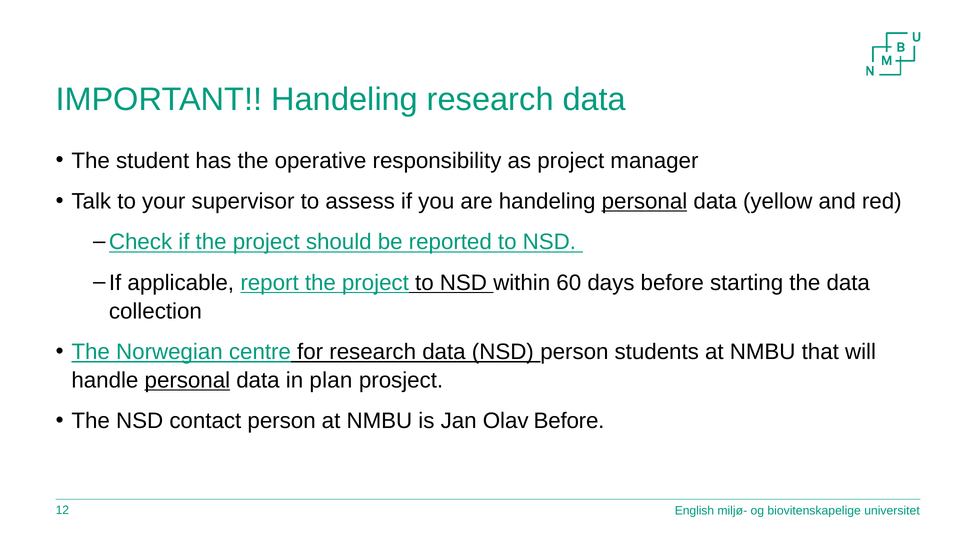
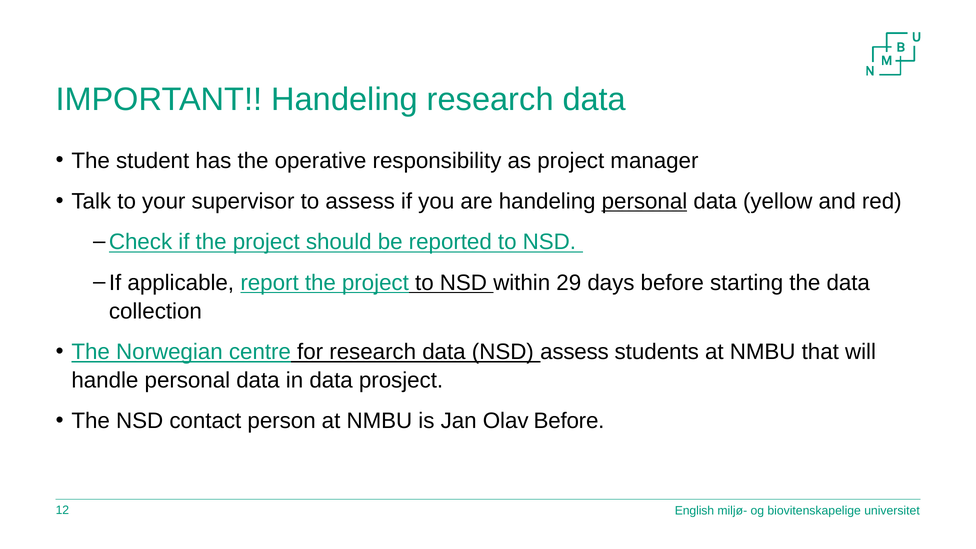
60: 60 -> 29
NSD person: person -> assess
personal at (187, 380) underline: present -> none
in plan: plan -> data
